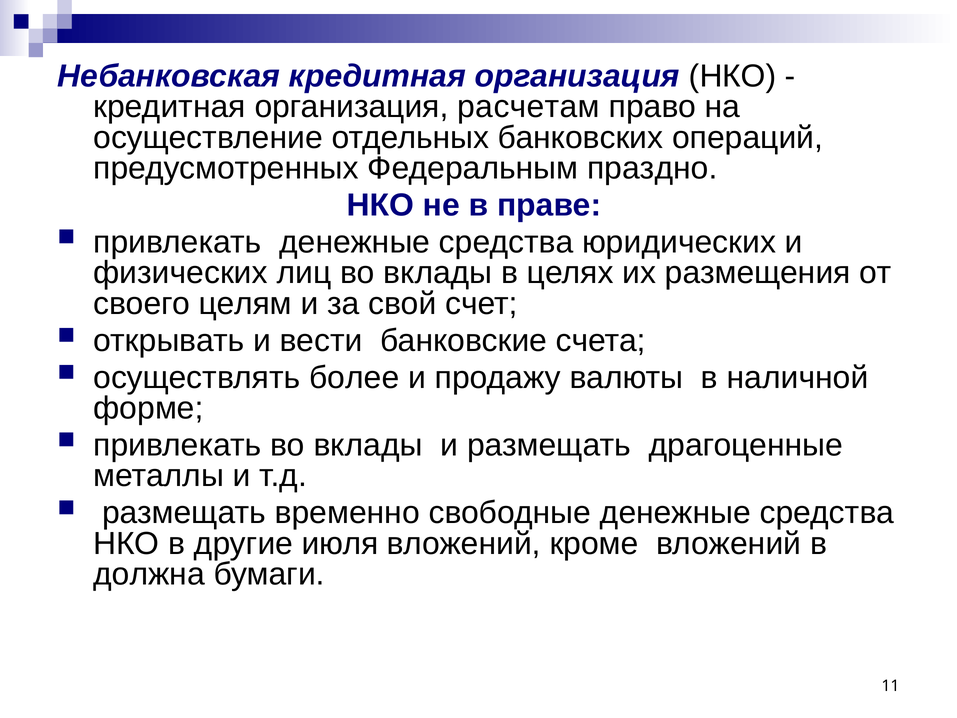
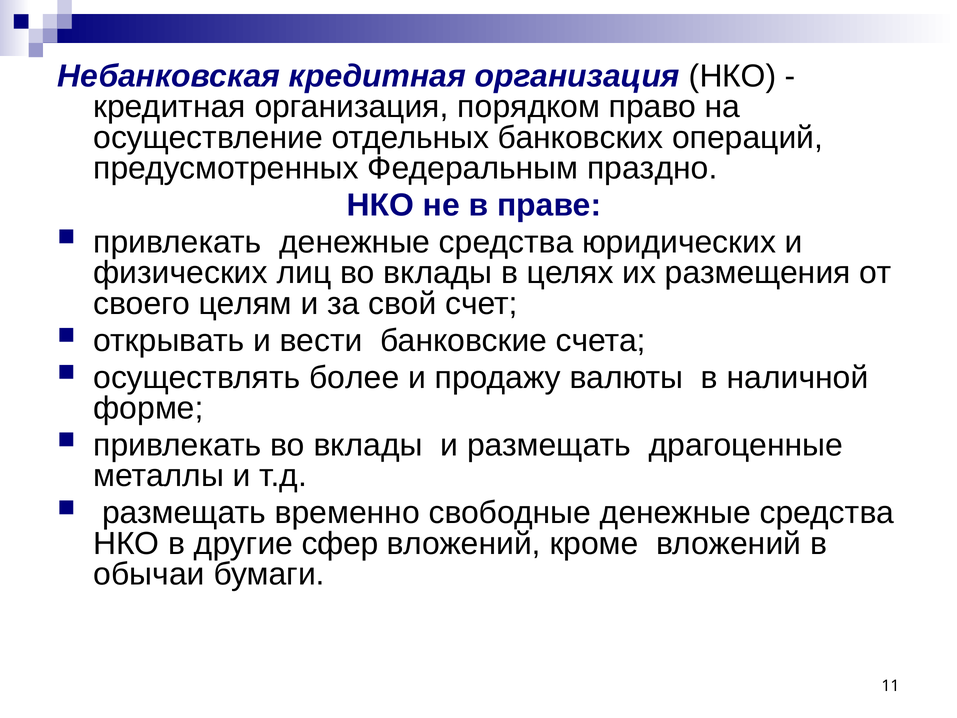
расчетам: расчетам -> порядком
июля: июля -> сфер
должна: должна -> обычаи
